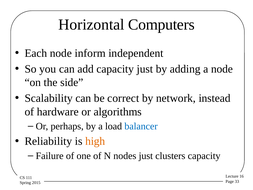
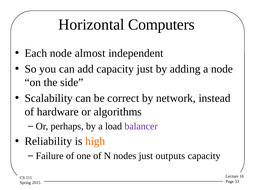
inform: inform -> almost
balancer colour: blue -> purple
clusters: clusters -> outputs
